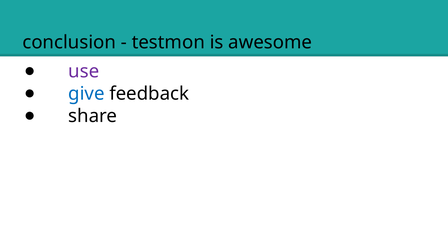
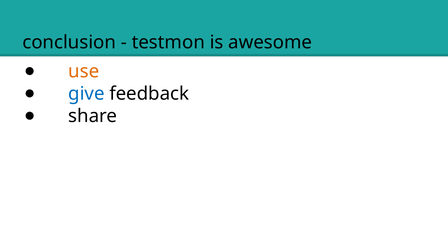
use colour: purple -> orange
